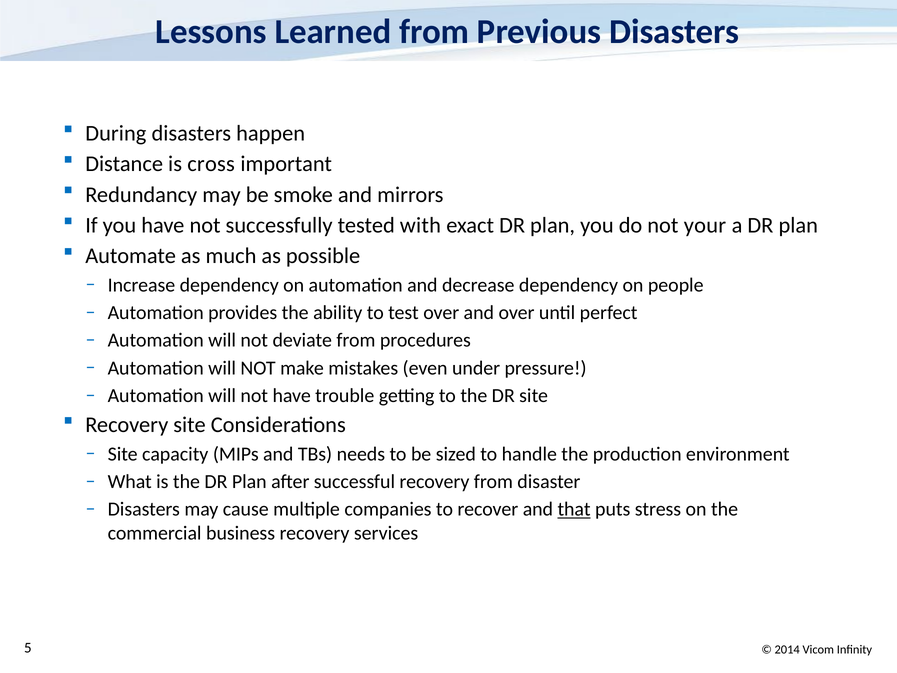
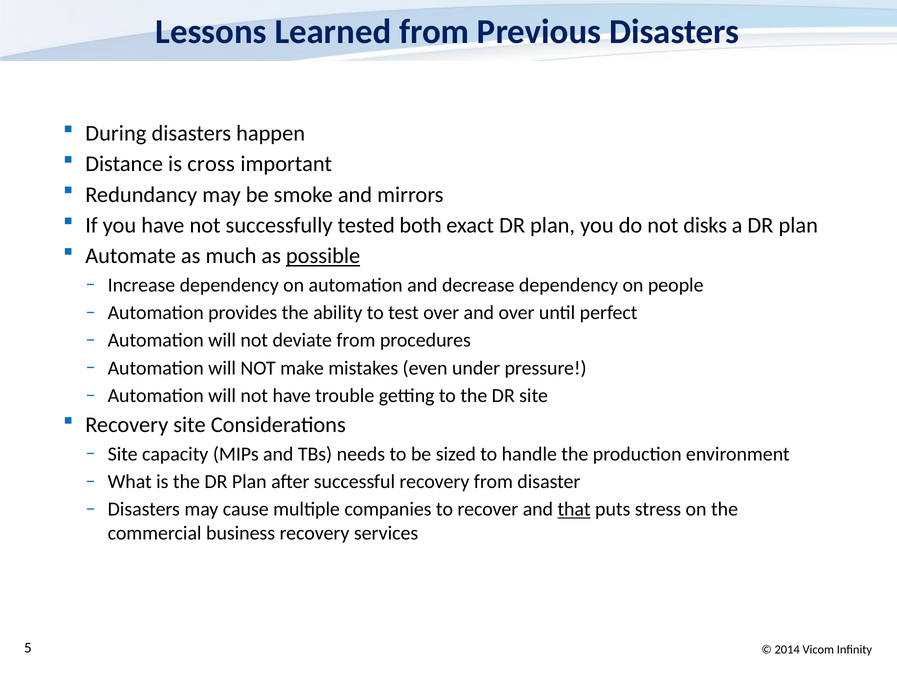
with: with -> both
your: your -> disks
possible underline: none -> present
